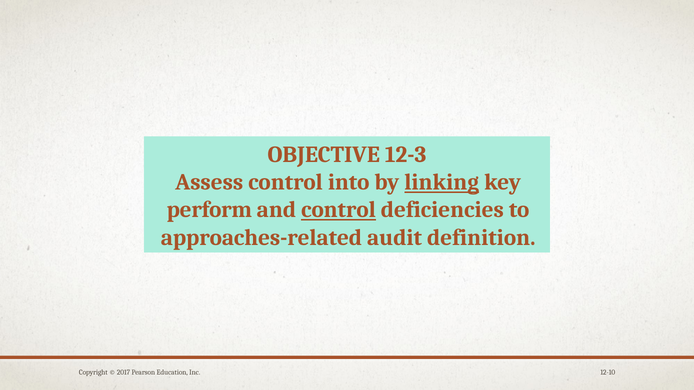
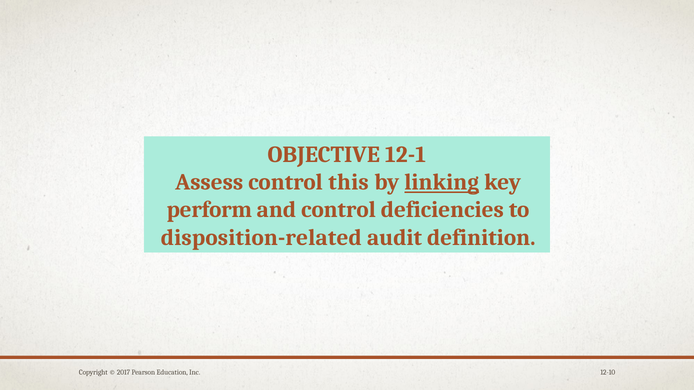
12-3: 12-3 -> 12-1
into: into -> this
control at (339, 210) underline: present -> none
approaches-related: approaches-related -> disposition-related
